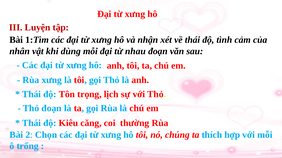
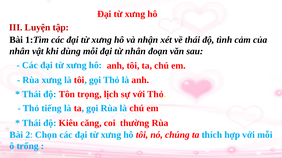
từ nhau: nhau -> nhân
Thỏ đoạn: đoạn -> tiếng
